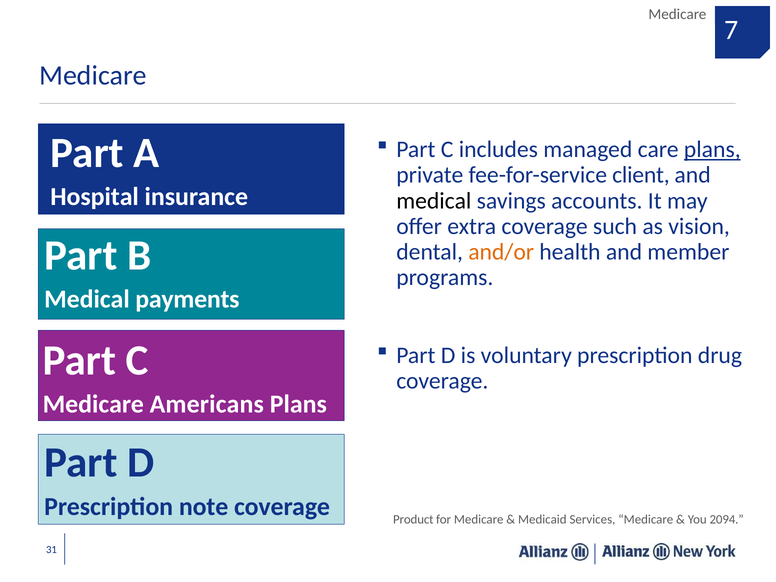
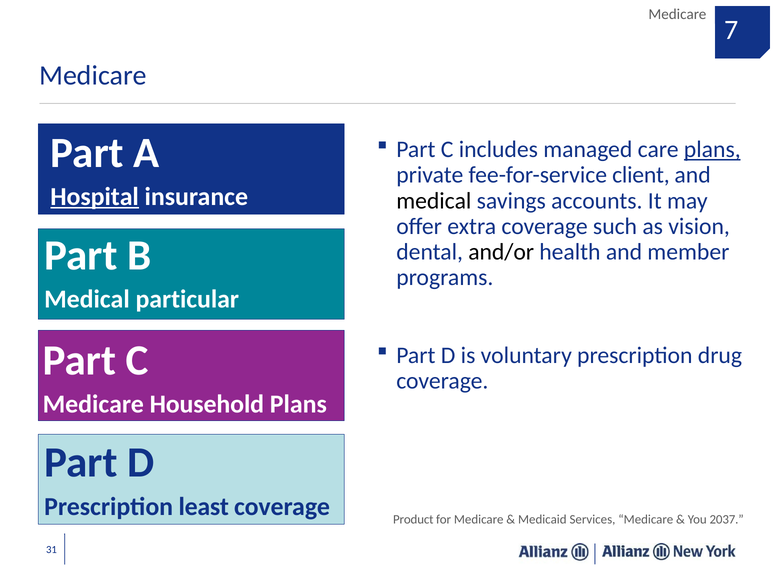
Hospital underline: none -> present
and/or colour: orange -> black
payments: payments -> particular
Americans: Americans -> Household
note: note -> least
2094: 2094 -> 2037
